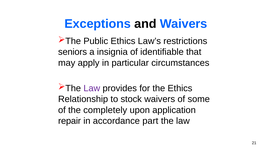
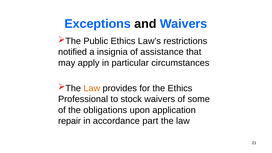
seniors: seniors -> notified
identifiable: identifiable -> assistance
Law at (92, 88) colour: purple -> orange
Relationship: Relationship -> Professional
completely: completely -> obligations
